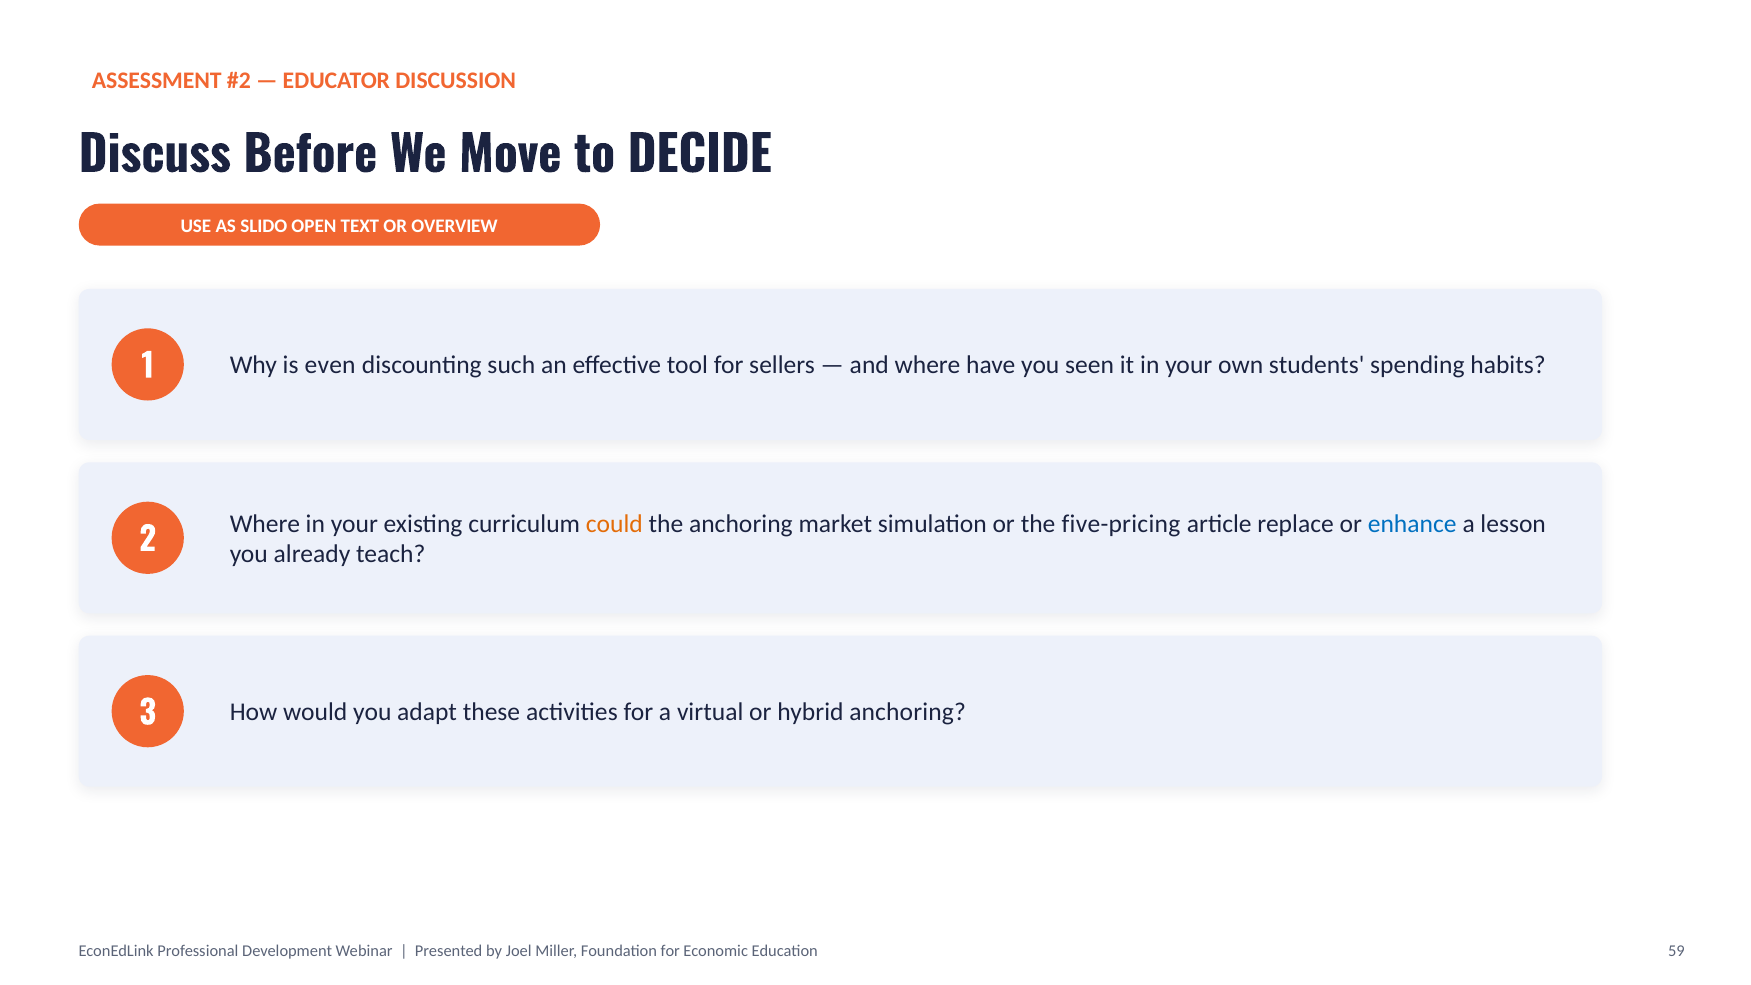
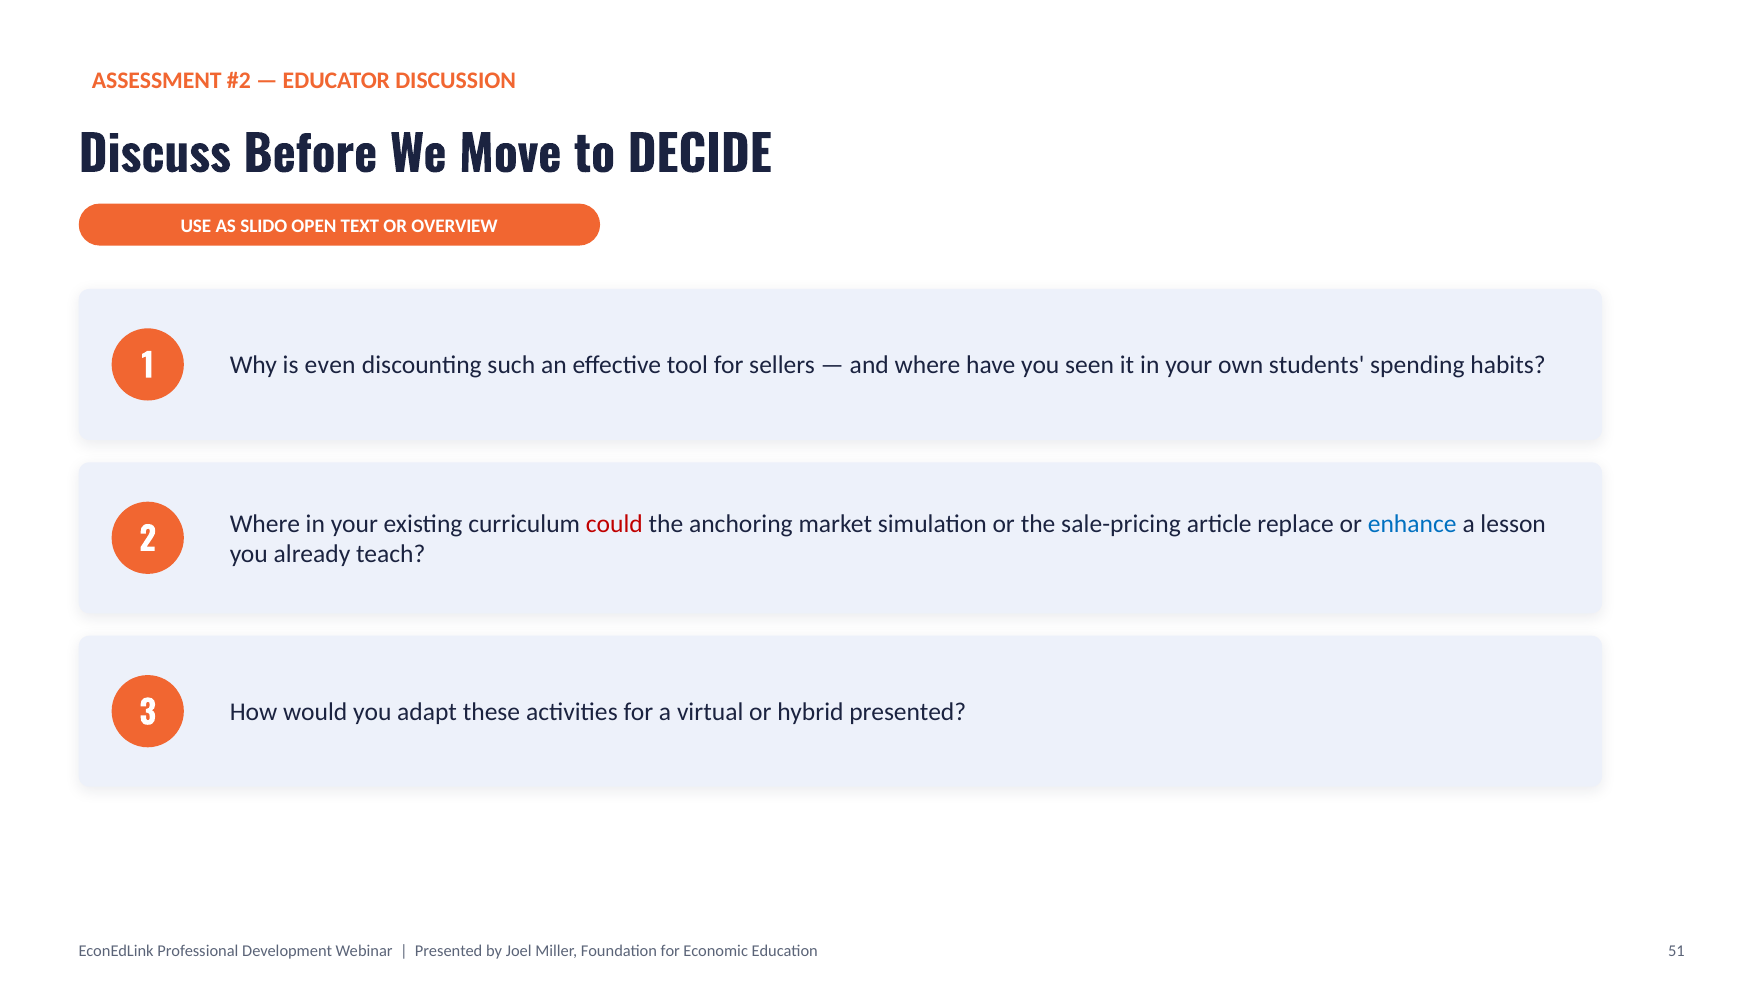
could colour: orange -> red
five-pricing: five-pricing -> sale-pricing
hybrid anchoring: anchoring -> presented
59: 59 -> 51
